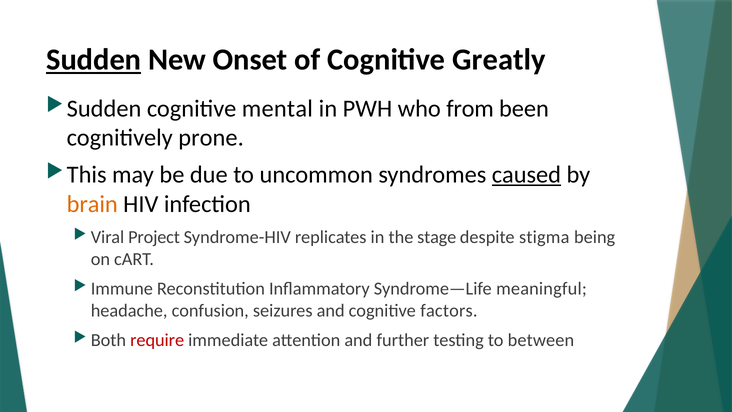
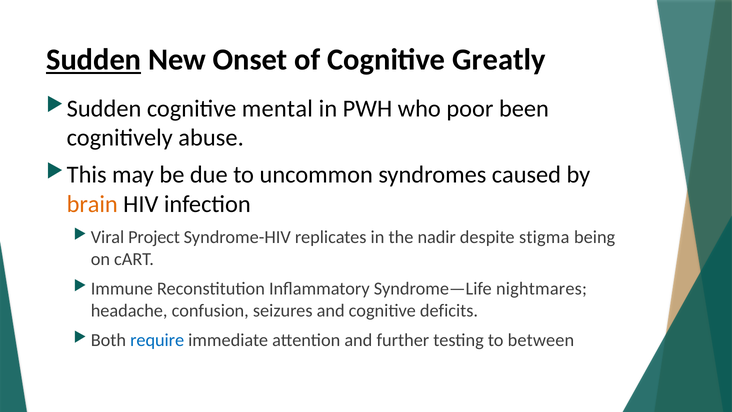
from: from -> poor
prone: prone -> abuse
caused underline: present -> none
stage: stage -> nadir
meaningful: meaningful -> nightmares
factors: factors -> deficits
require colour: red -> blue
